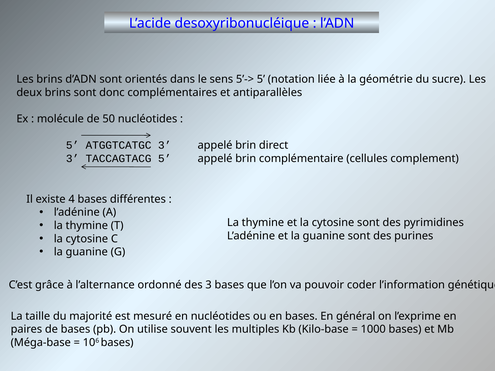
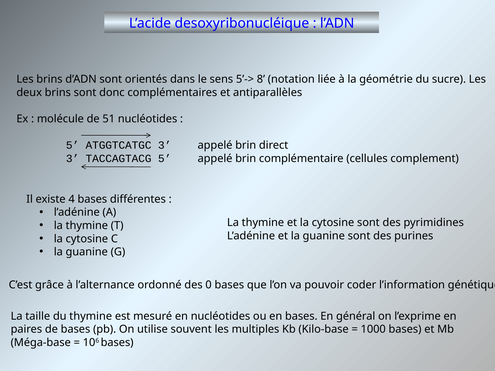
5’-> 5: 5 -> 8
50: 50 -> 51
des 3: 3 -> 0
du majorité: majorité -> thymine
